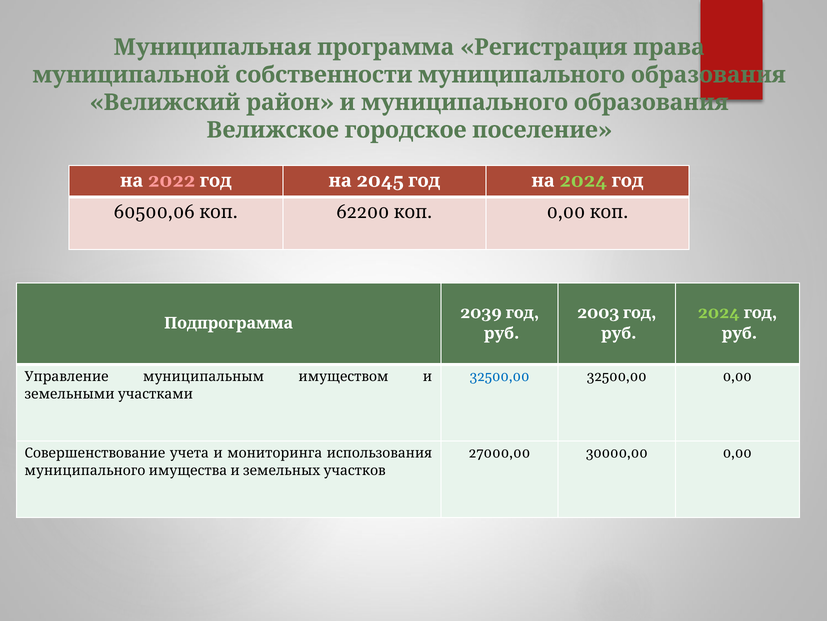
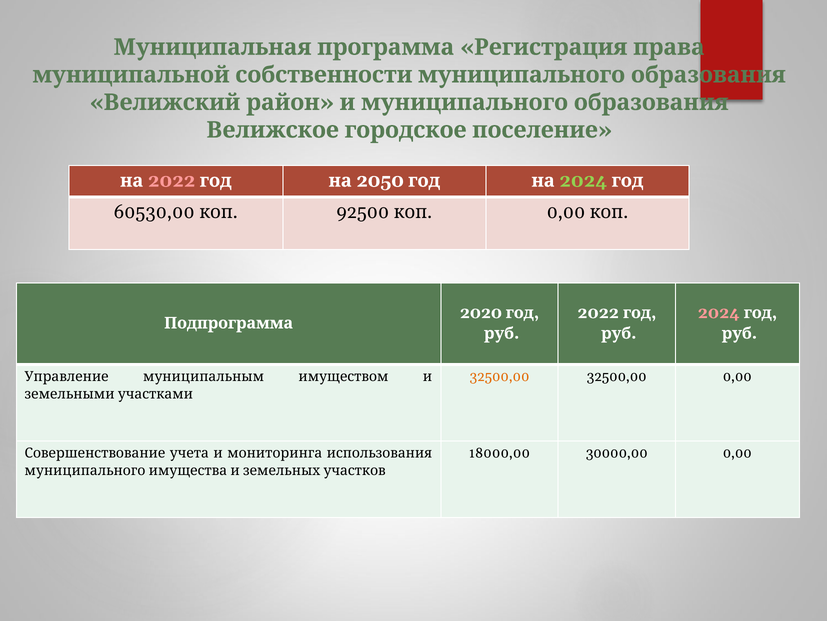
2045: 2045 -> 2050
60500,06: 60500,06 -> 60530,00
62200: 62200 -> 92500
2039: 2039 -> 2020
2003 at (598, 312): 2003 -> 2022
2024 at (719, 312) colour: light green -> pink
32500,00 at (500, 376) colour: blue -> orange
27000,00: 27000,00 -> 18000,00
